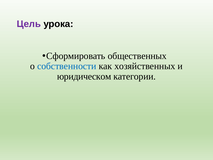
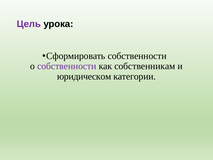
Сформировать общественных: общественных -> собственности
собственности at (67, 66) colour: blue -> purple
хозяйственных: хозяйственных -> собственникам
